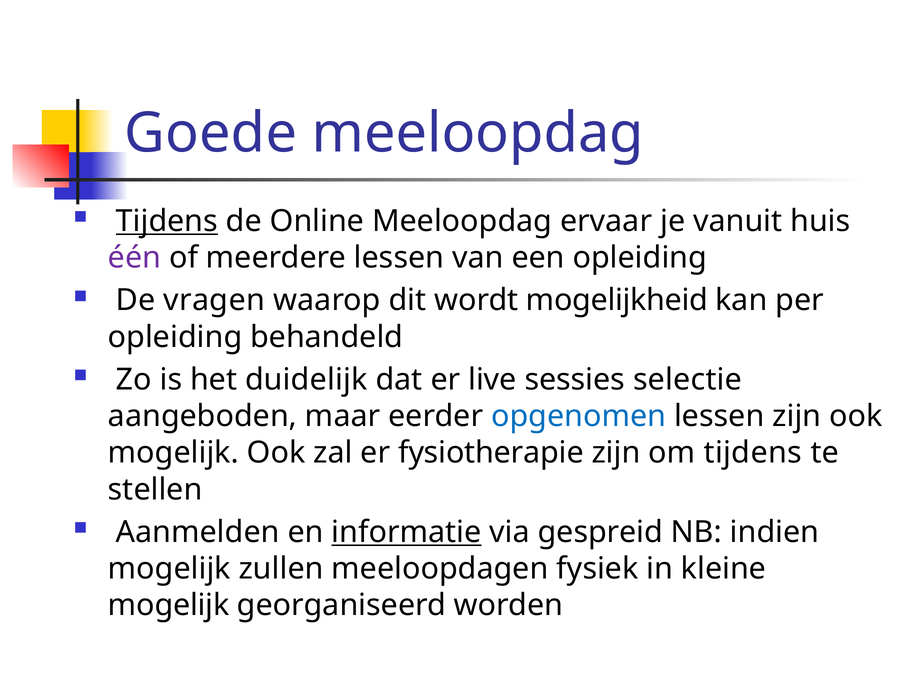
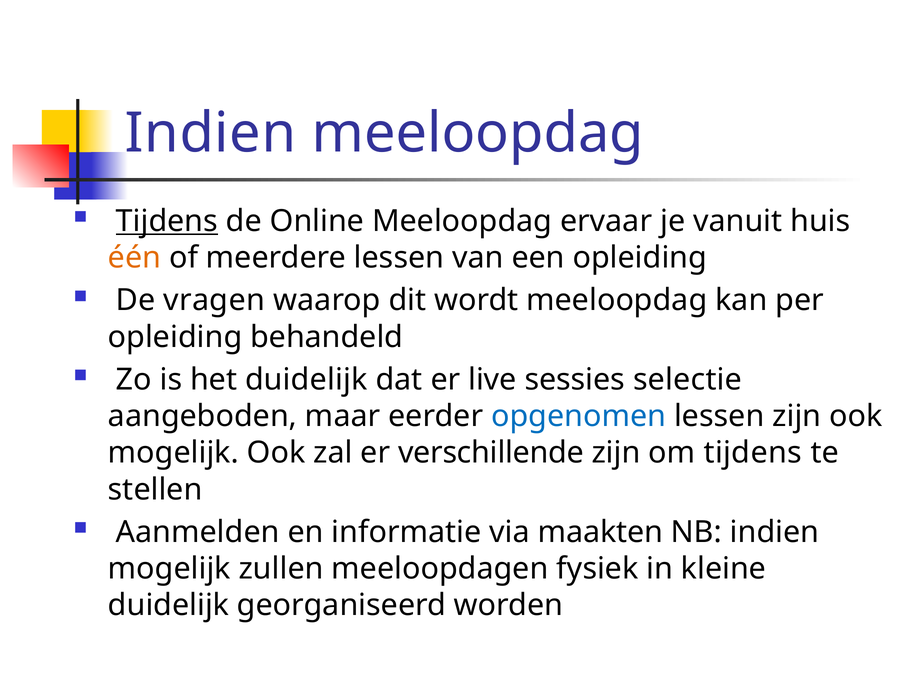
Goede at (211, 133): Goede -> Indien
één colour: purple -> orange
wordt mogelijkheid: mogelijkheid -> meeloopdag
fysiotherapie: fysiotherapie -> verschillende
informatie underline: present -> none
gespreid: gespreid -> maakten
mogelijk at (169, 606): mogelijk -> duidelijk
